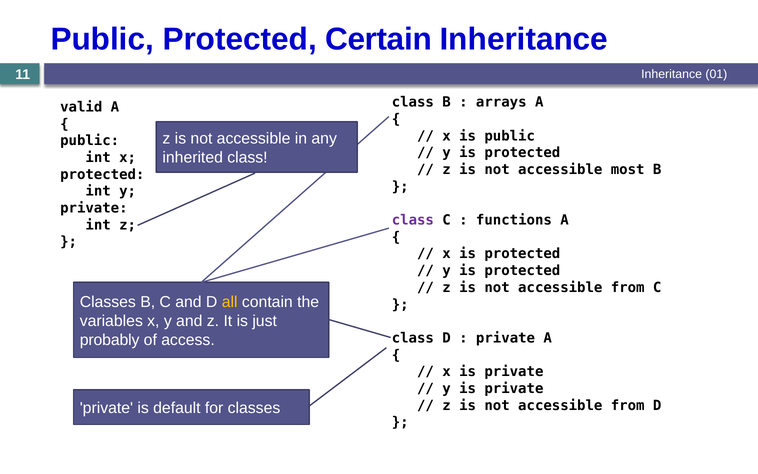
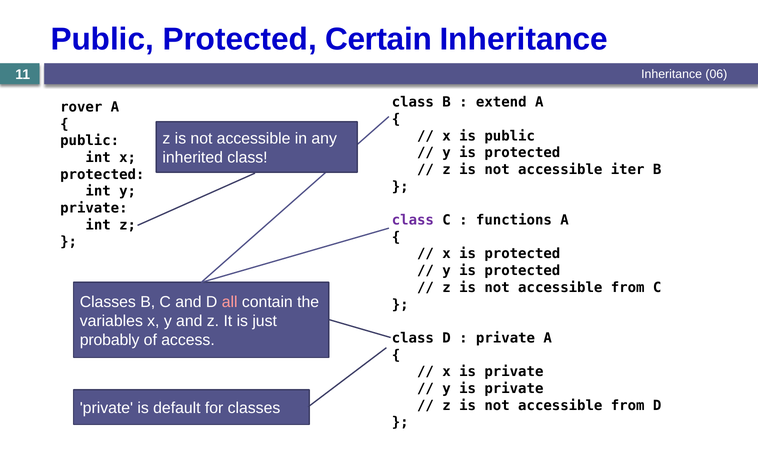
01: 01 -> 06
arrays: arrays -> extend
valid: valid -> rover
most: most -> iter
all colour: yellow -> pink
